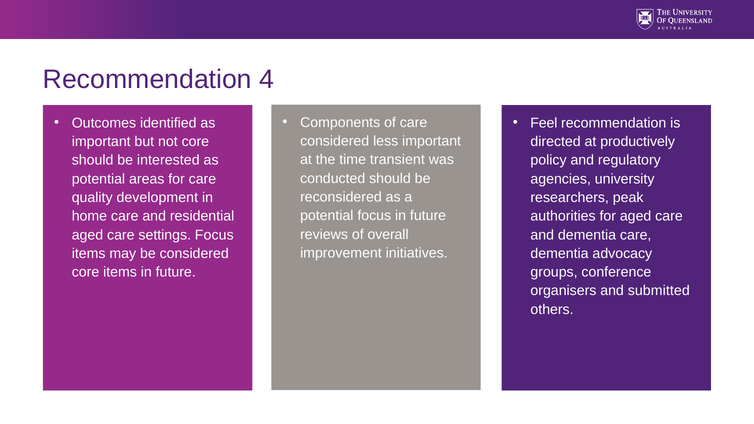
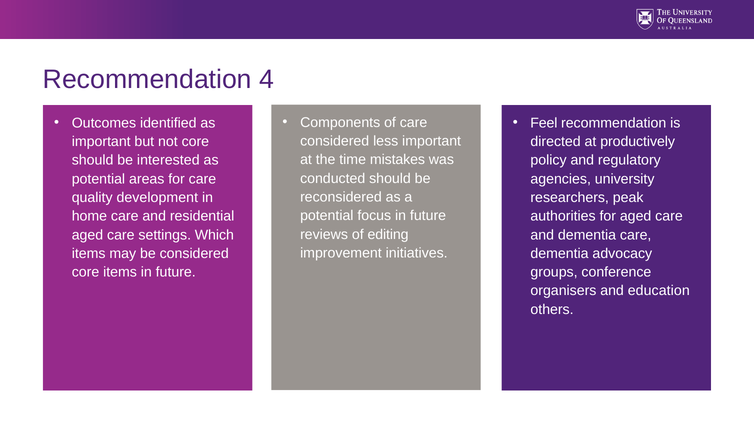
transient: transient -> mistakes
overall: overall -> editing
settings Focus: Focus -> Which
submitted: submitted -> education
